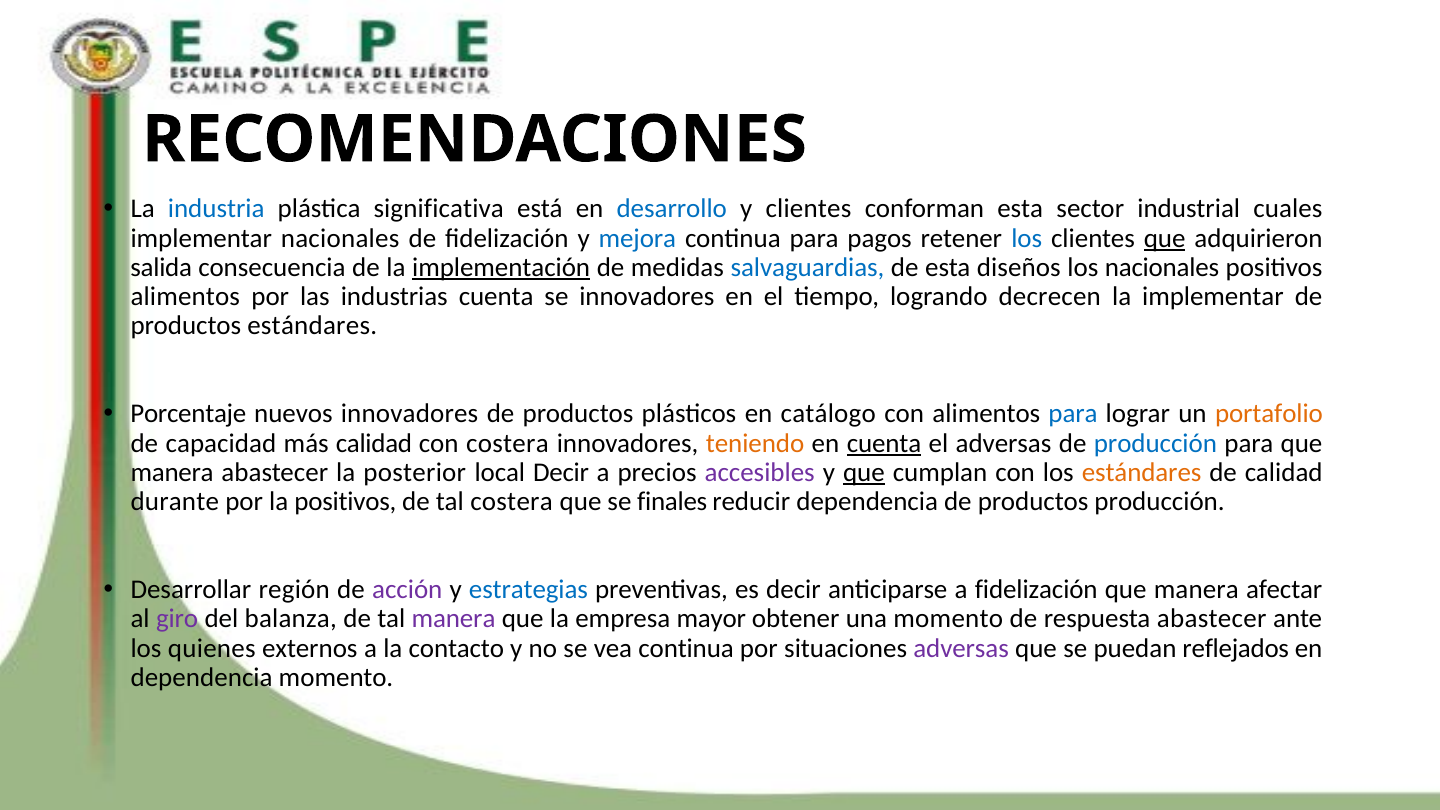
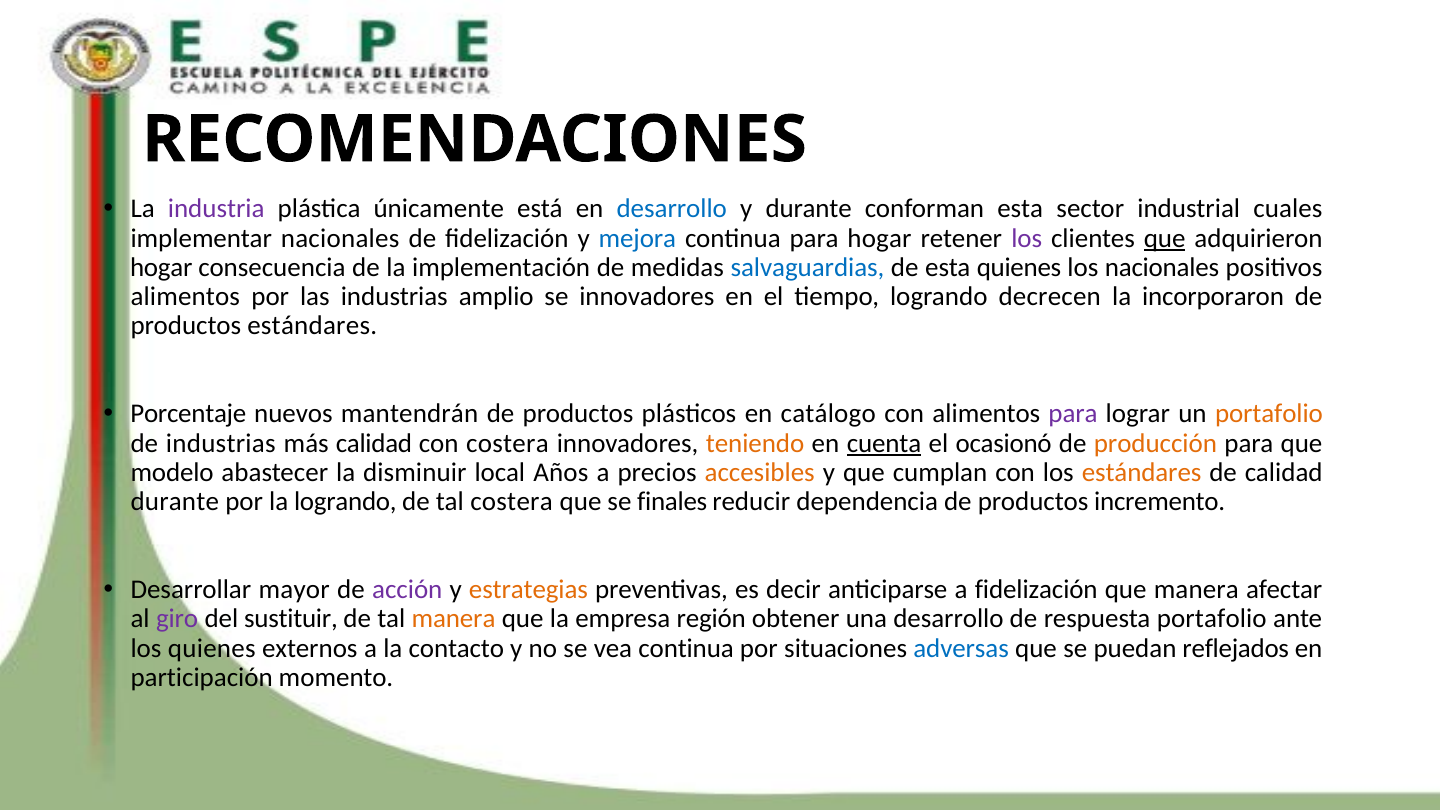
industria colour: blue -> purple
significativa: significativa -> únicamente
y clientes: clientes -> durante
para pagos: pagos -> hogar
los at (1027, 238) colour: blue -> purple
salida at (161, 267): salida -> hogar
implementación underline: present -> none
esta diseños: diseños -> quienes
industrias cuenta: cuenta -> amplio
la implementar: implementar -> incorporaron
nuevos innovadores: innovadores -> mantendrán
para at (1073, 414) colour: blue -> purple
de capacidad: capacidad -> industrias
el adversas: adversas -> ocasionó
producción at (1155, 443) colour: blue -> orange
manera at (172, 472): manera -> modelo
posterior: posterior -> disminuir
local Decir: Decir -> Años
accesibles colour: purple -> orange
que at (864, 472) underline: present -> none
la positivos: positivos -> logrando
productos producción: producción -> incremento
región: región -> mayor
estrategias colour: blue -> orange
balanza: balanza -> sustituir
manera at (454, 619) colour: purple -> orange
mayor: mayor -> región
una momento: momento -> desarrollo
respuesta abastecer: abastecer -> portafolio
adversas at (961, 648) colour: purple -> blue
dependencia at (202, 677): dependencia -> participación
